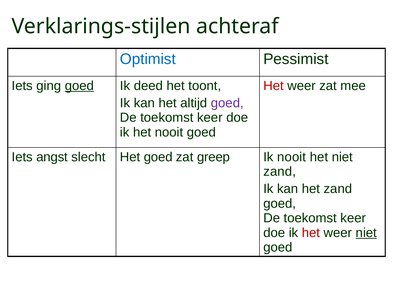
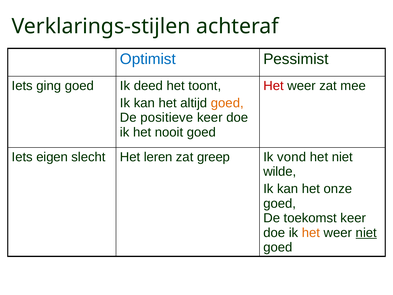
goed at (79, 86) underline: present -> none
goed at (227, 103) colour: purple -> orange
toekomst at (167, 118): toekomst -> positieve
angst: angst -> eigen
Het goed: goed -> leren
Ik nooit: nooit -> vond
zand at (280, 171): zand -> wilde
het zand: zand -> onze
het at (311, 232) colour: red -> orange
